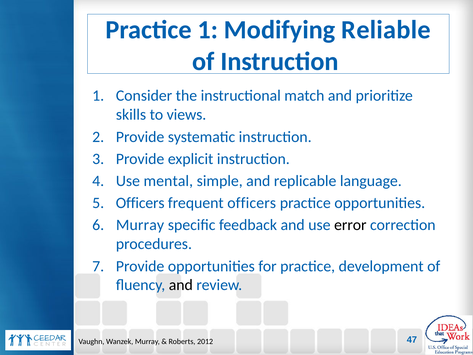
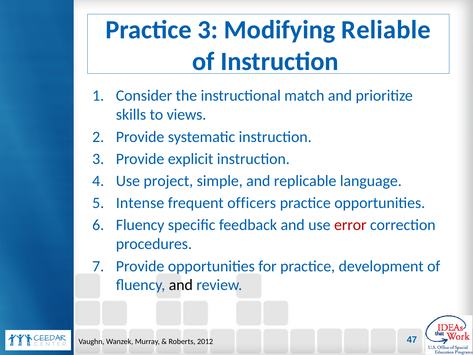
Practice 1: 1 -> 3
mental: mental -> project
Officers at (140, 203): Officers -> Intense
Murray at (140, 225): Murray -> Fluency
error colour: black -> red
